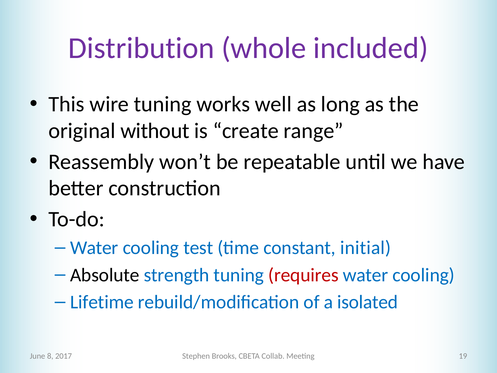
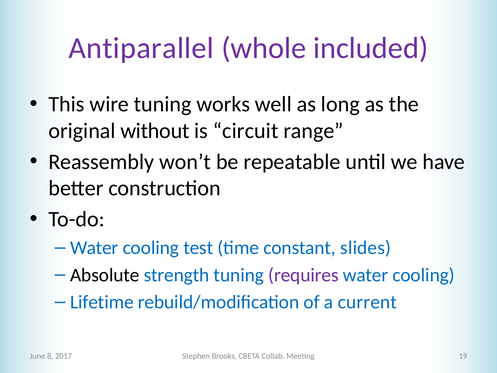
Distribution: Distribution -> Antiparallel
create: create -> circuit
initial: initial -> slides
requires colour: red -> purple
isolated: isolated -> current
